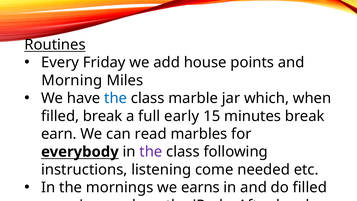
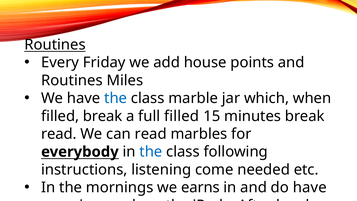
Morning at (72, 80): Morning -> Routines
full early: early -> filled
earn at (59, 134): earn -> read
the at (151, 152) colour: purple -> blue
do filled: filled -> have
